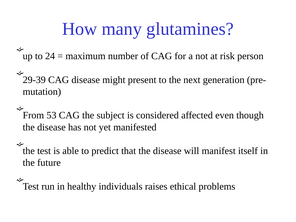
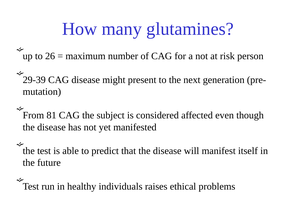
24: 24 -> 26
53: 53 -> 81
